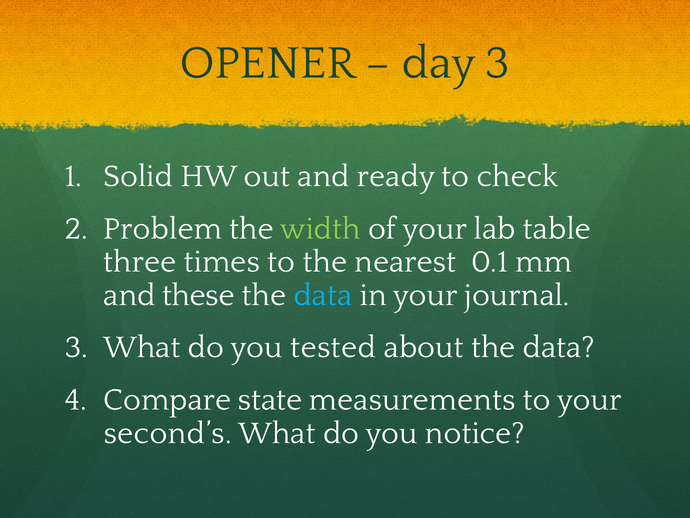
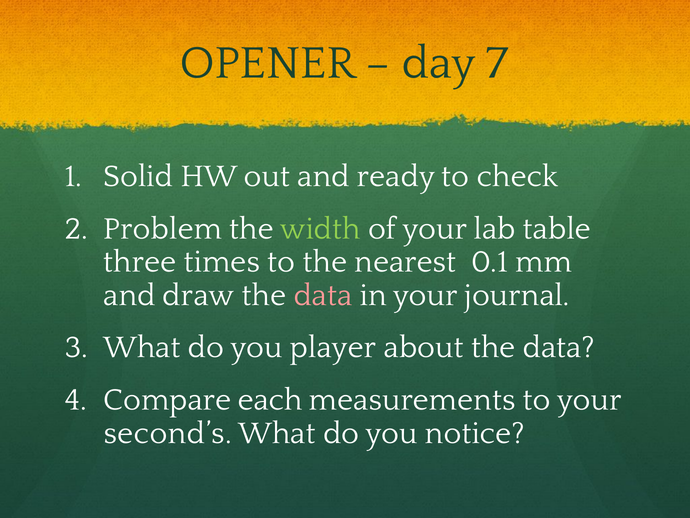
day 3: 3 -> 7
these: these -> draw
data at (323, 295) colour: light blue -> pink
tested: tested -> player
state: state -> each
